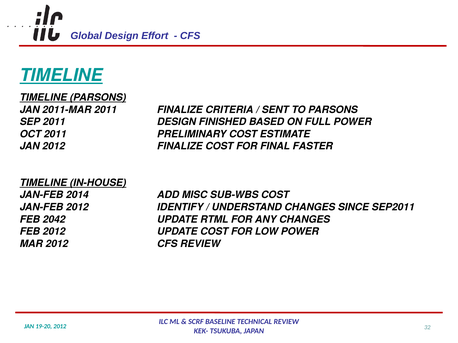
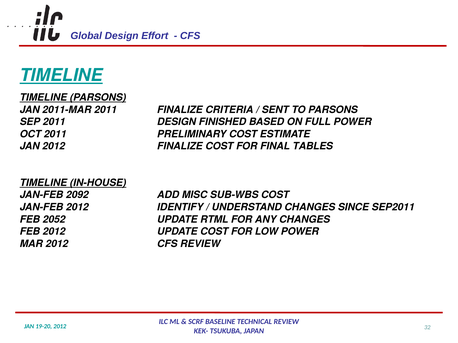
FASTER: FASTER -> TABLES
2014: 2014 -> 2092
2042: 2042 -> 2052
